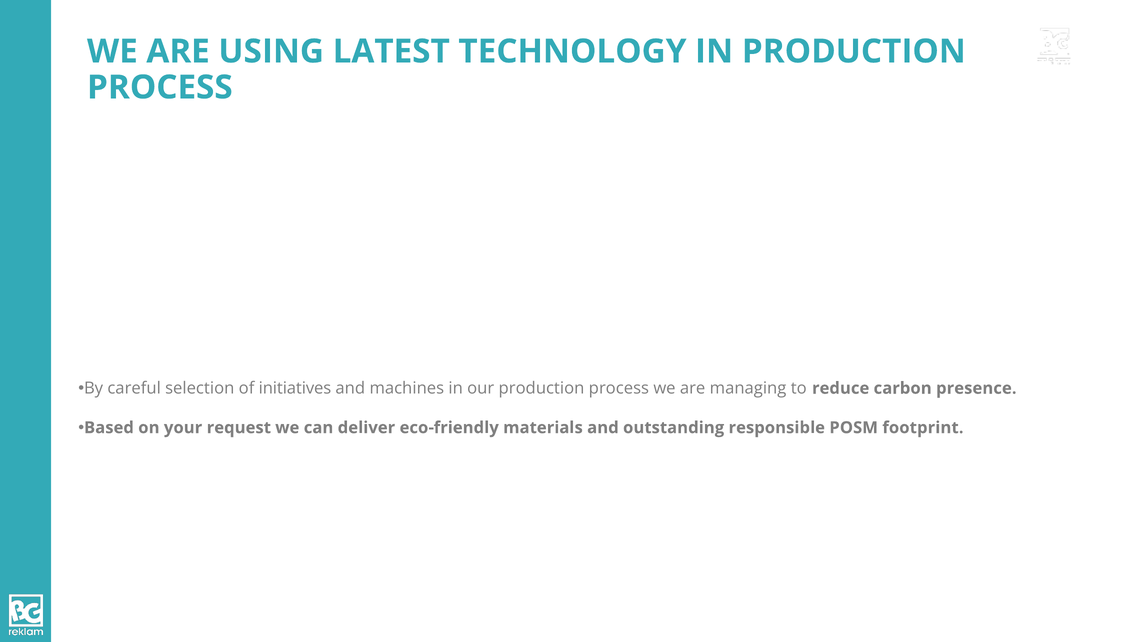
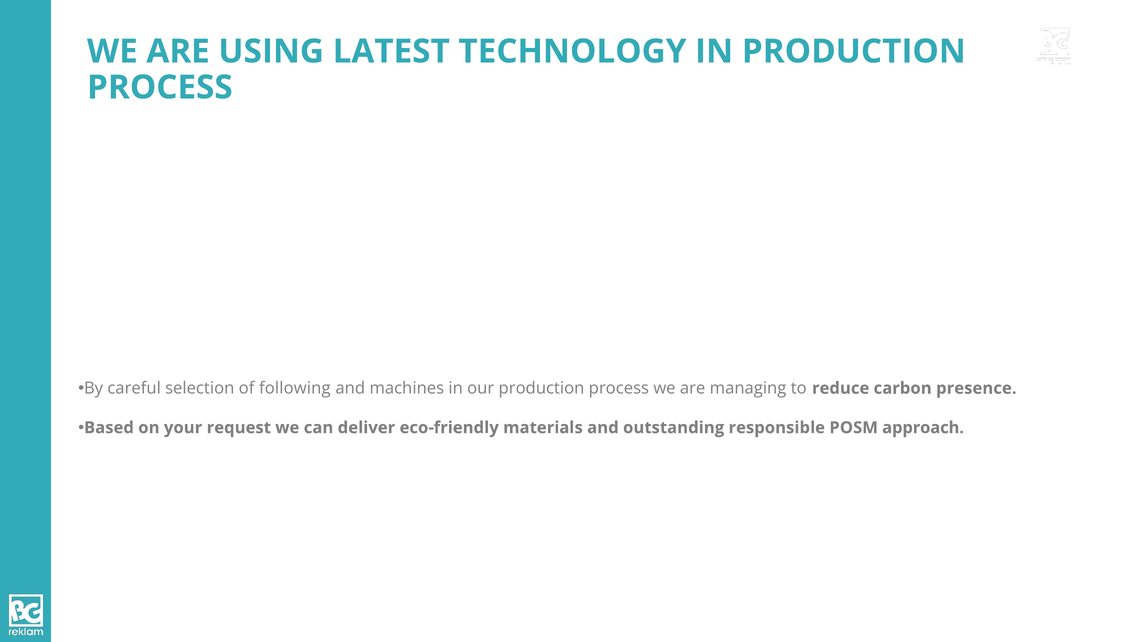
initiatives: initiatives -> following
footprint: footprint -> approach
